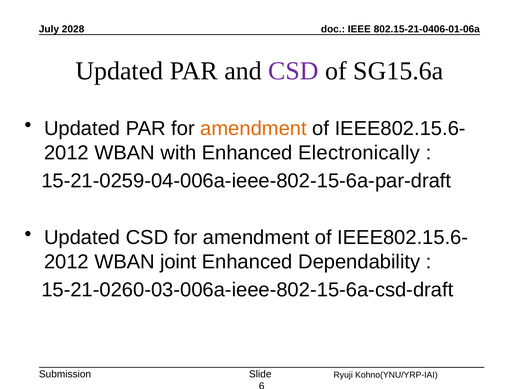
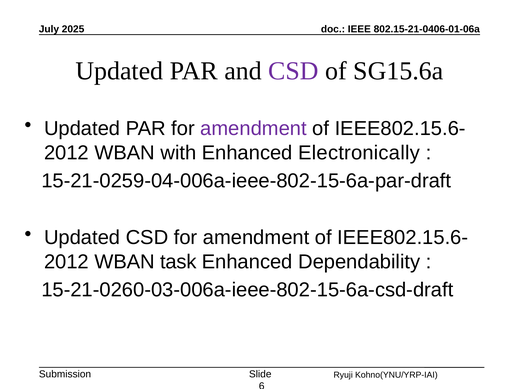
2028: 2028 -> 2025
amendment at (254, 129) colour: orange -> purple
joint: joint -> task
